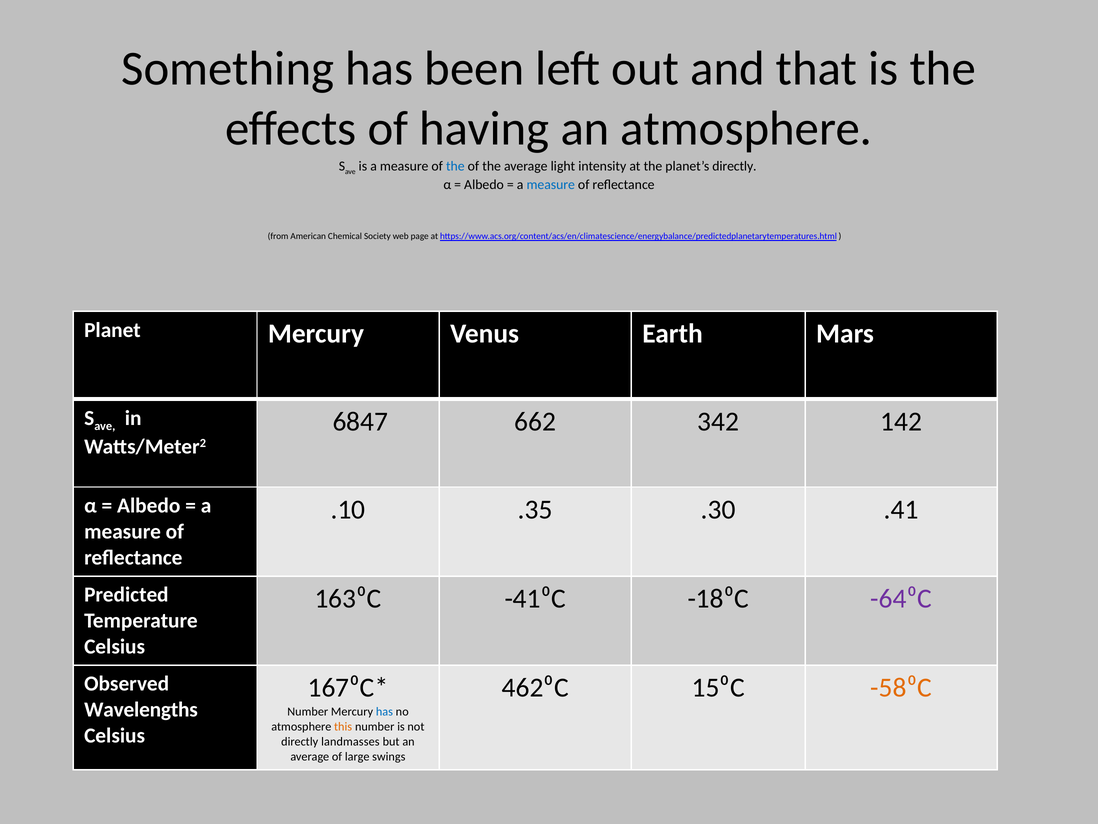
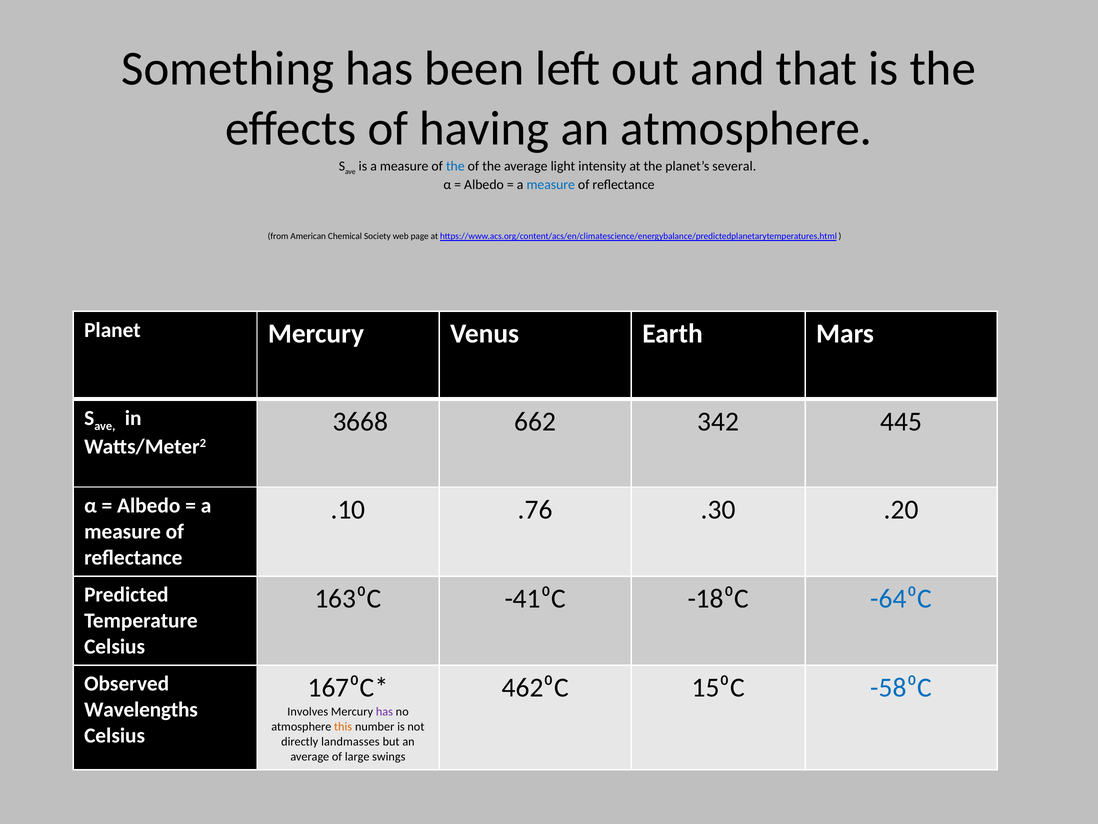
planet’s directly: directly -> several
6847: 6847 -> 3668
142: 142 -> 445
.35: .35 -> .76
.41: .41 -> .20
-64⁰C colour: purple -> blue
-58⁰C colour: orange -> blue
Number at (308, 711): Number -> Involves
has at (384, 711) colour: blue -> purple
